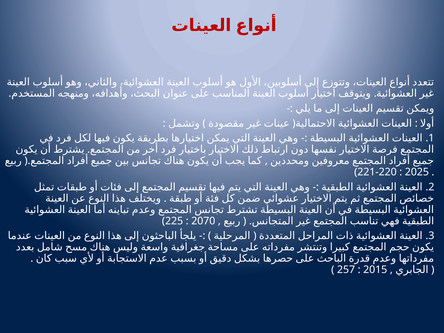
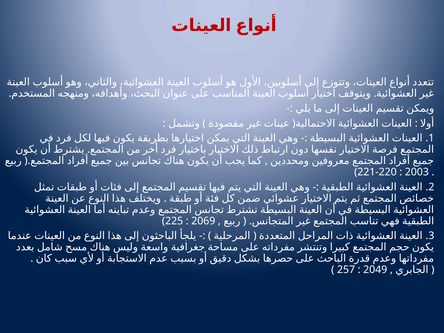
2025: 2025 -> 2003
2070: 2070 -> 2069
2015: 2015 -> 2049
